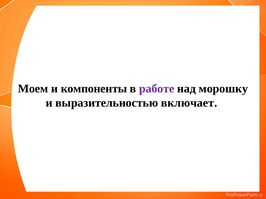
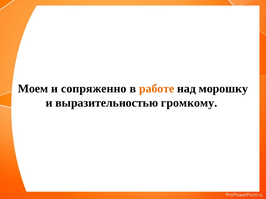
компоненты: компоненты -> сопряженно
работе colour: purple -> orange
включает: включает -> громкому
